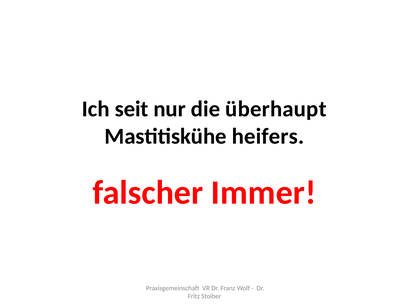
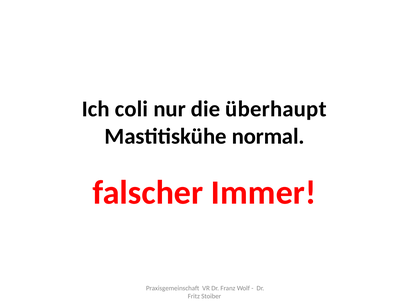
seit: seit -> coli
heifers: heifers -> normal
